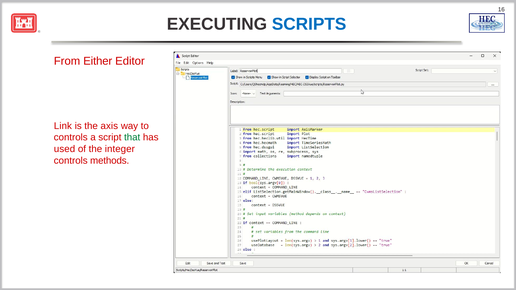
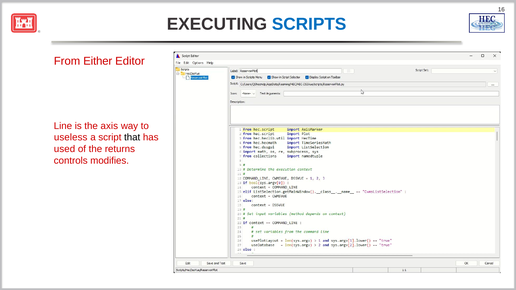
Link: Link -> Line
controls at (71, 138): controls -> useless
that colour: green -> black
integer: integer -> returns
methods: methods -> modifies
